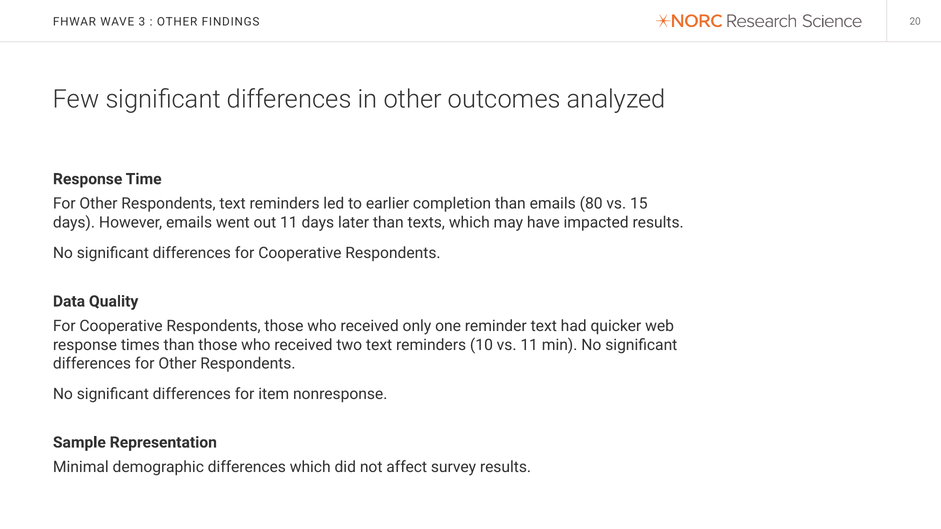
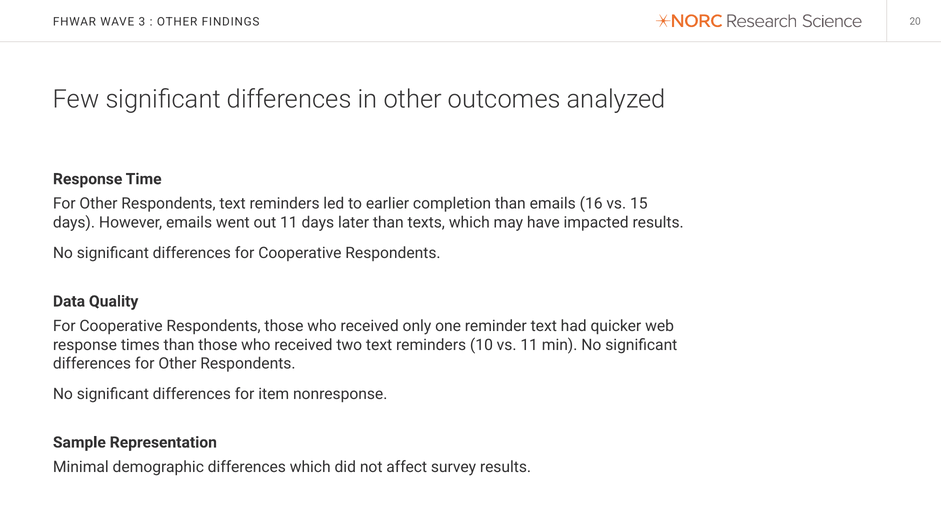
80: 80 -> 16
